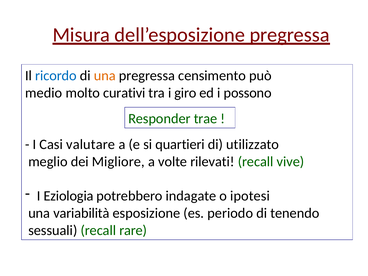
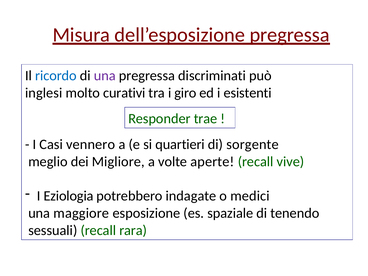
una at (105, 76) colour: orange -> purple
censimento: censimento -> discriminati
medio: medio -> inglesi
possono: possono -> esistenti
valutare: valutare -> vennero
utilizzato: utilizzato -> sorgente
rilevati: rilevati -> aperte
ipotesi: ipotesi -> medici
variabilità: variabilità -> maggiore
periodo: periodo -> spaziale
rare: rare -> rara
